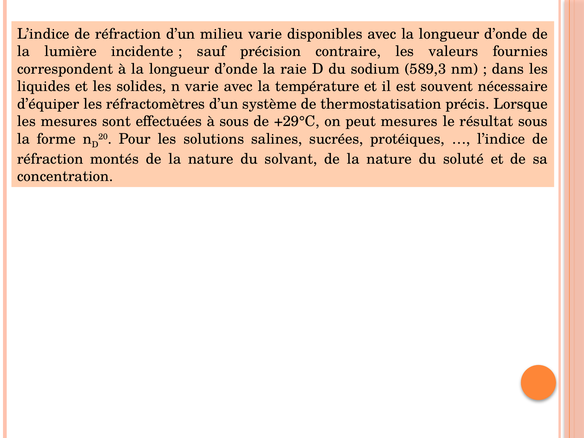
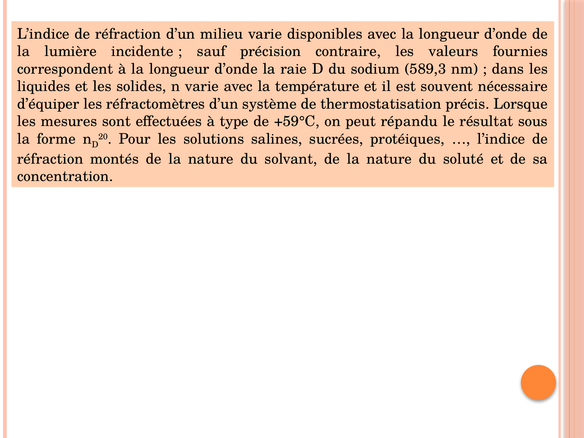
à sous: sous -> type
+29°C: +29°C -> +59°C
peut mesures: mesures -> répandu
